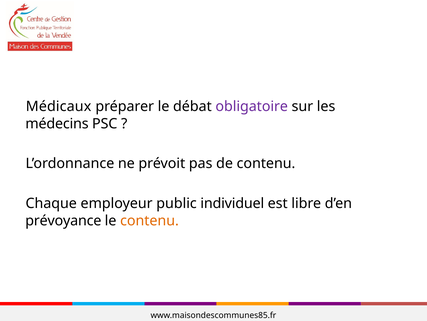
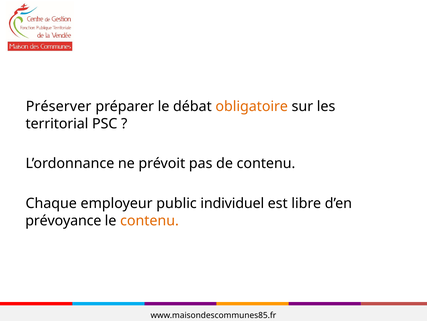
Médicaux: Médicaux -> Préserver
obligatoire colour: purple -> orange
médecins: médecins -> territorial
